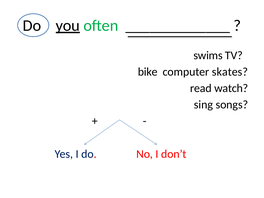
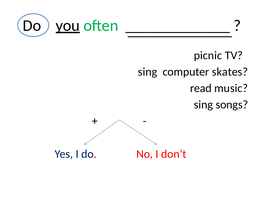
swims: swims -> picnic
bike at (148, 72): bike -> sing
watch: watch -> music
